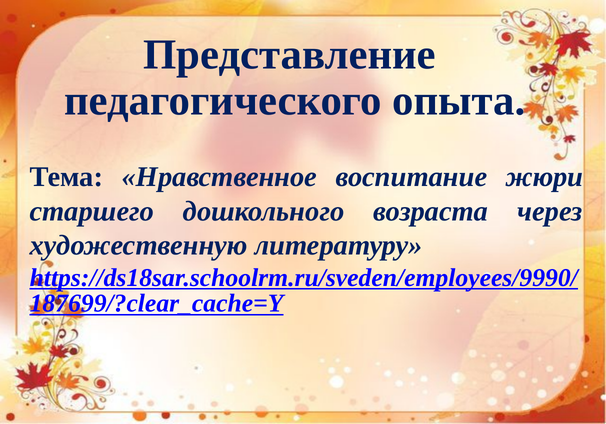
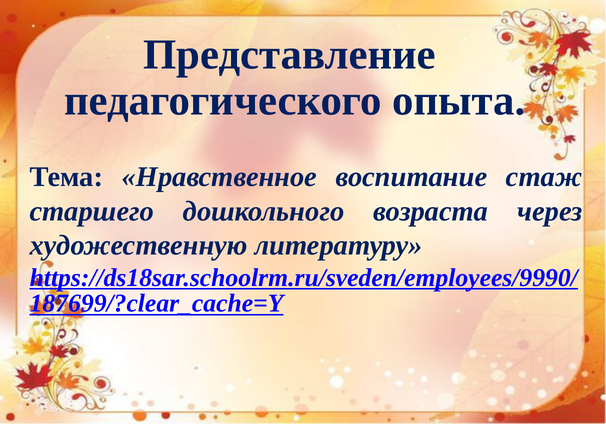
жюри: жюри -> стаж
